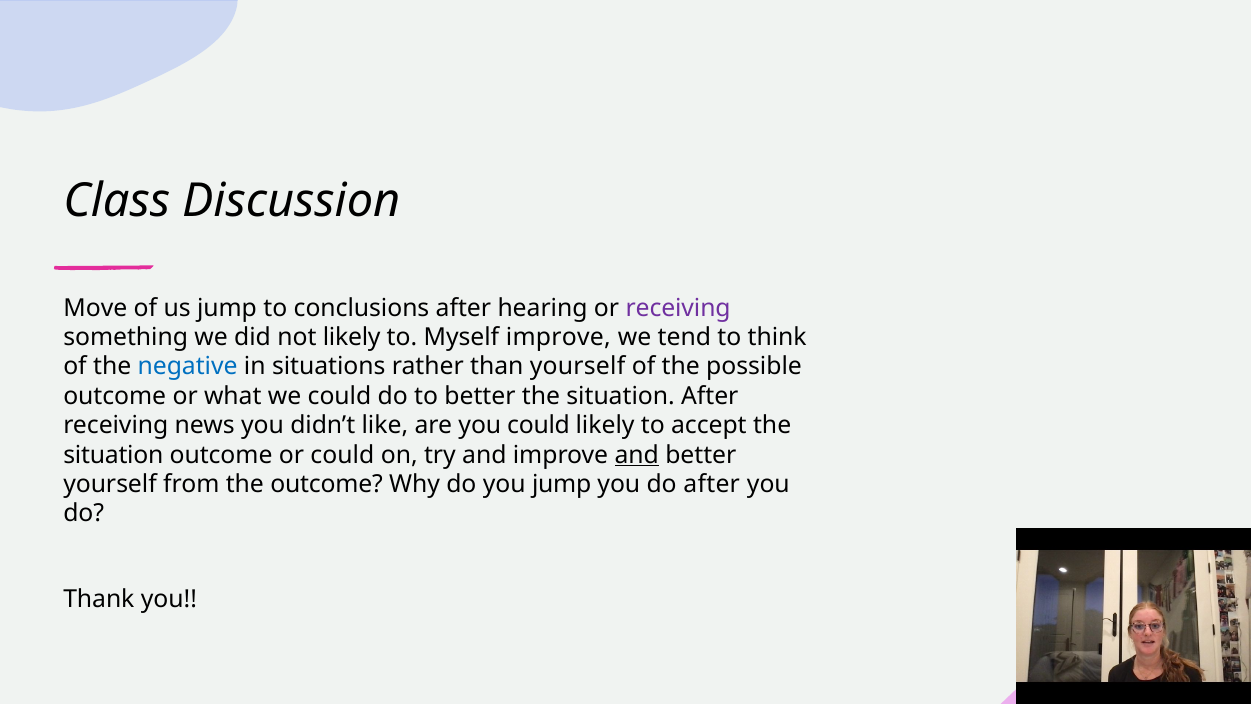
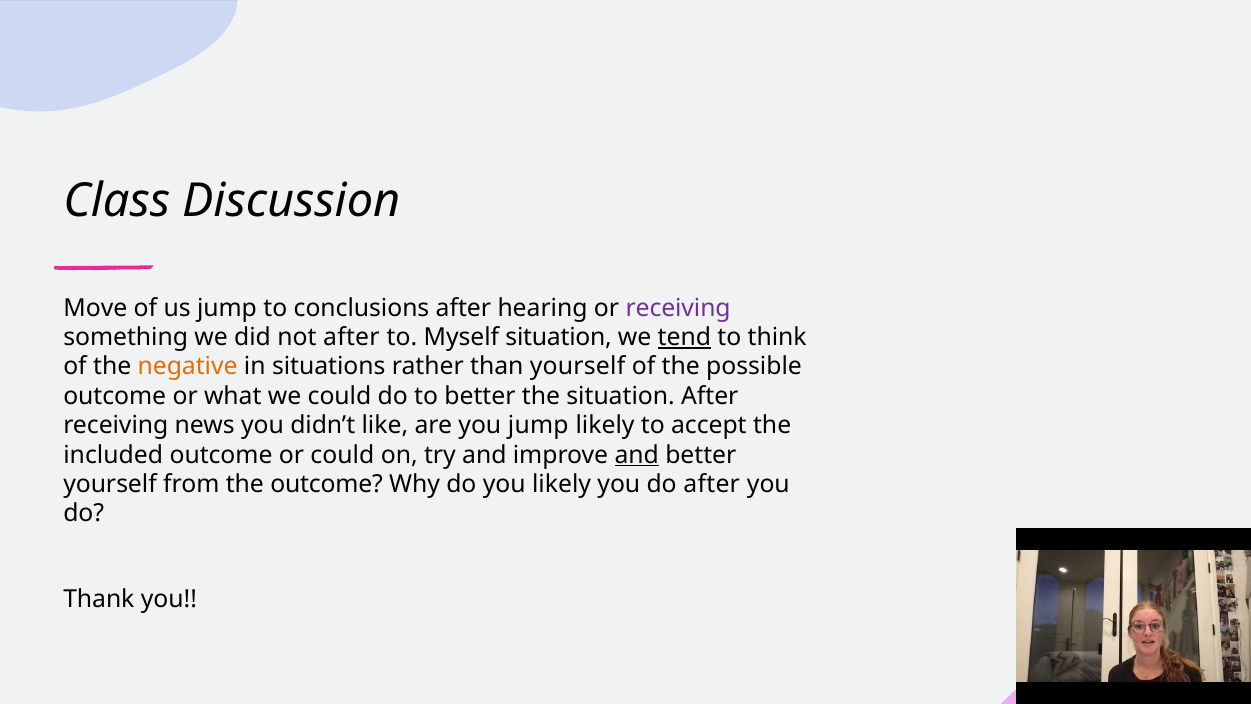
not likely: likely -> after
Myself improve: improve -> situation
tend underline: none -> present
negative colour: blue -> orange
you could: could -> jump
situation at (113, 455): situation -> included
you jump: jump -> likely
